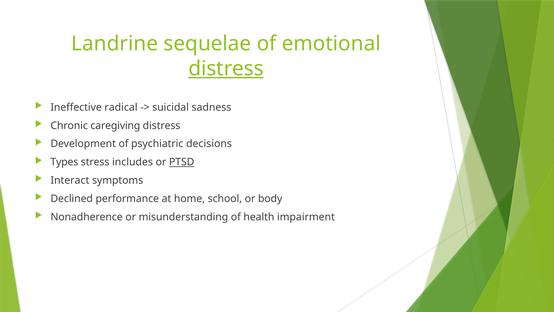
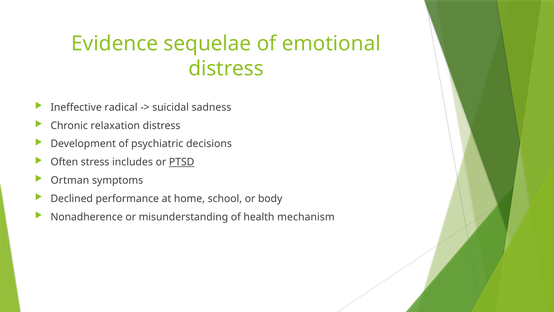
Landrine: Landrine -> Evidence
distress at (226, 69) underline: present -> none
caregiving: caregiving -> relaxation
Types: Types -> Often
Interact: Interact -> Ortman
impairment: impairment -> mechanism
